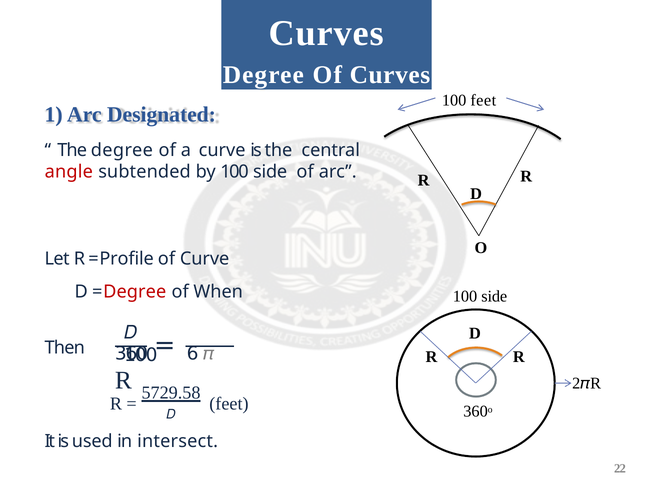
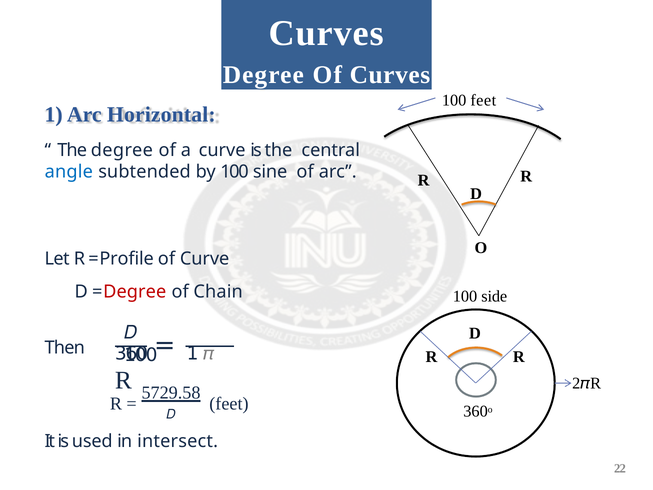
Designated: Designated -> Horizontal
angle colour: red -> blue
by 100 side: side -> sine
When: When -> Chain
6 at (193, 353): 6 -> 1
